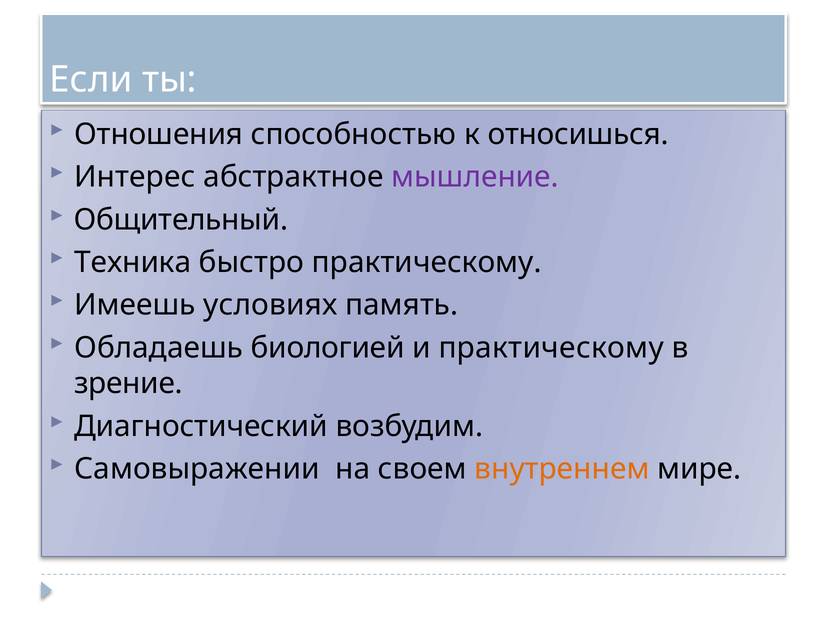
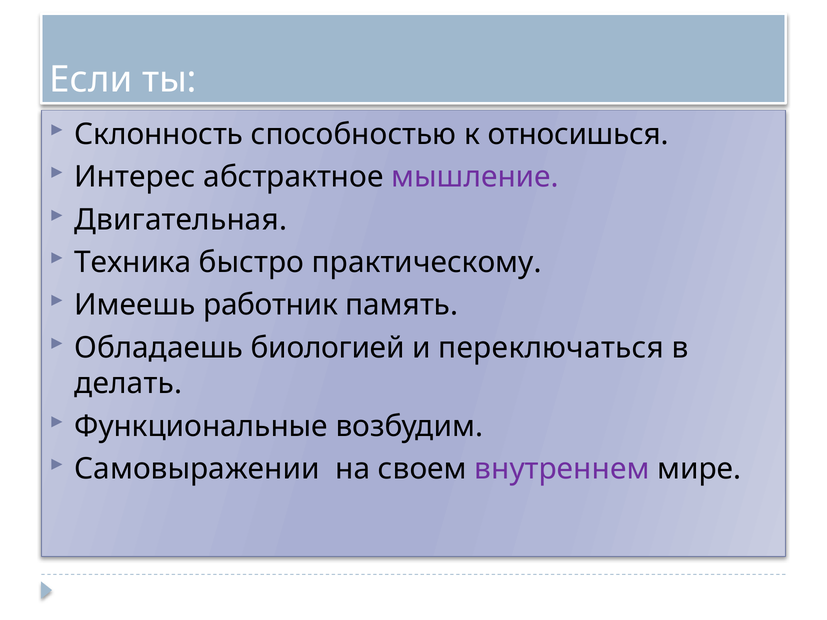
Отношения: Отношения -> Склонность
Общительный: Общительный -> Двигательная
условиях: условиях -> работник
и практическому: практическому -> переключаться
зрение: зрение -> делать
Диагностический: Диагностический -> Функциональные
внутреннем colour: orange -> purple
